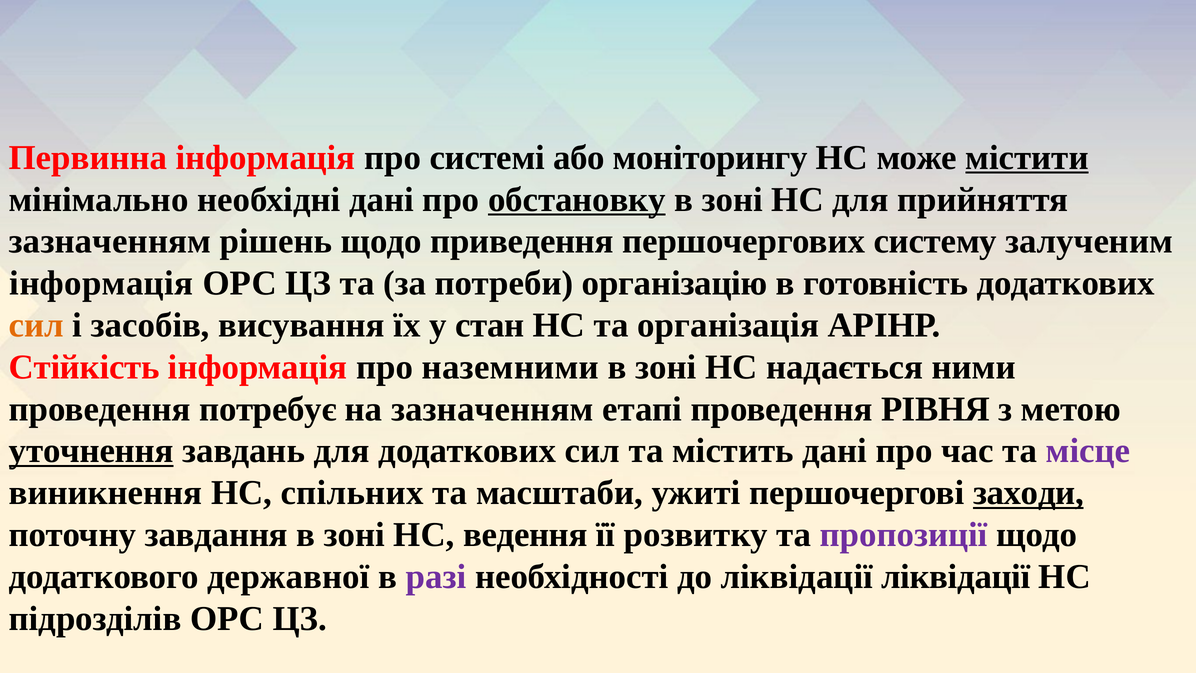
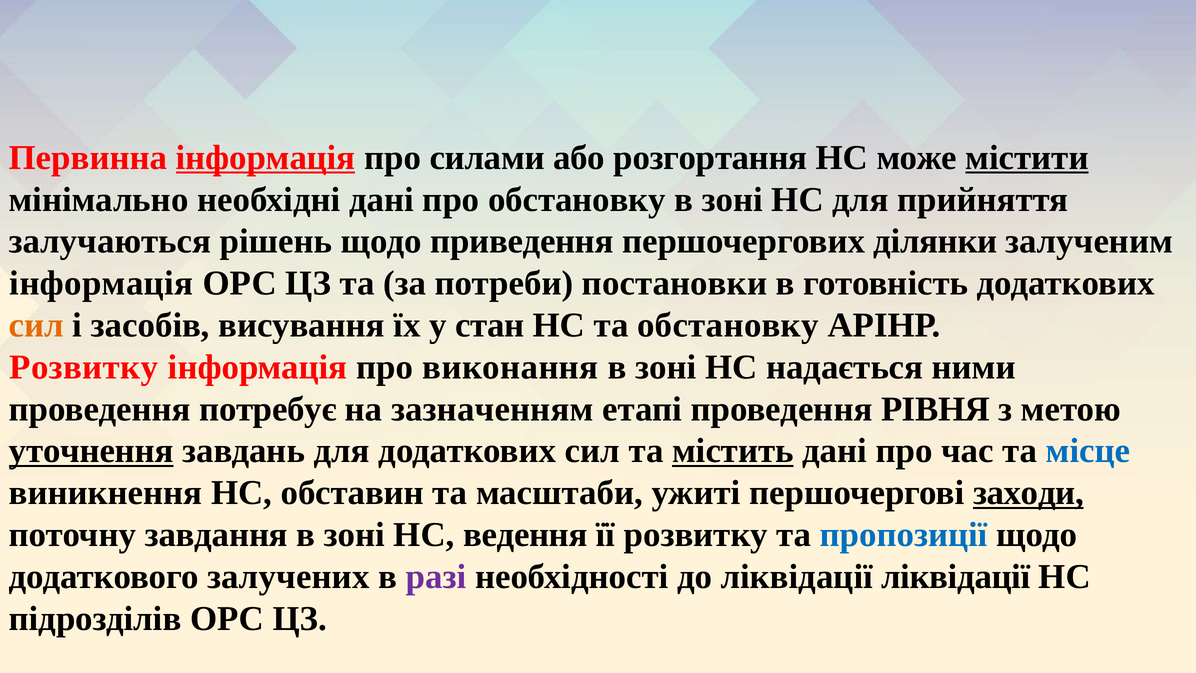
інформація at (266, 158) underline: none -> present
системі: системі -> силами
моніторингу: моніторингу -> розгортання
обстановку at (577, 199) underline: present -> none
зазначенням at (110, 241): зазначенням -> залучаються
систему: систему -> ділянки
організацію: організацію -> постановки
та організація: організація -> обстановку
Стійкість at (84, 367): Стійкість -> Розвитку
наземними: наземними -> виконання
містить underline: none -> present
місце colour: purple -> blue
спільних: спільних -> обставин
пропозиції colour: purple -> blue
державної: державної -> залучених
